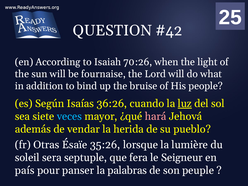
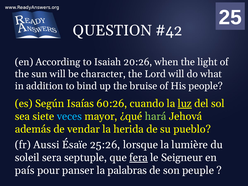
70:26: 70:26 -> 20:26
fournaise: fournaise -> character
36:26: 36:26 -> 60:26
hará colour: pink -> light green
Otras: Otras -> Aussi
35:26: 35:26 -> 25:26
fera underline: none -> present
